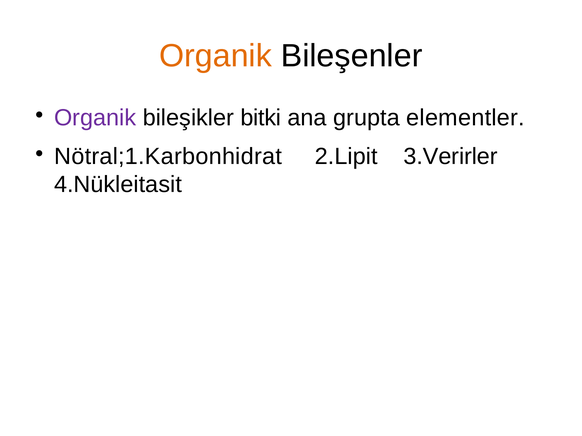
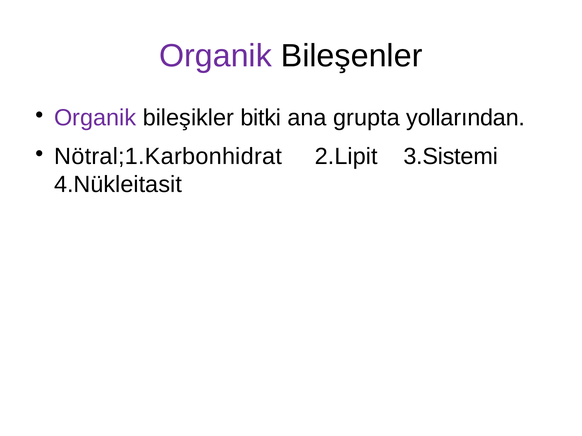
Organik at (215, 56) colour: orange -> purple
elementler: elementler -> yollarından
3.Verirler: 3.Verirler -> 3.Sistemi
